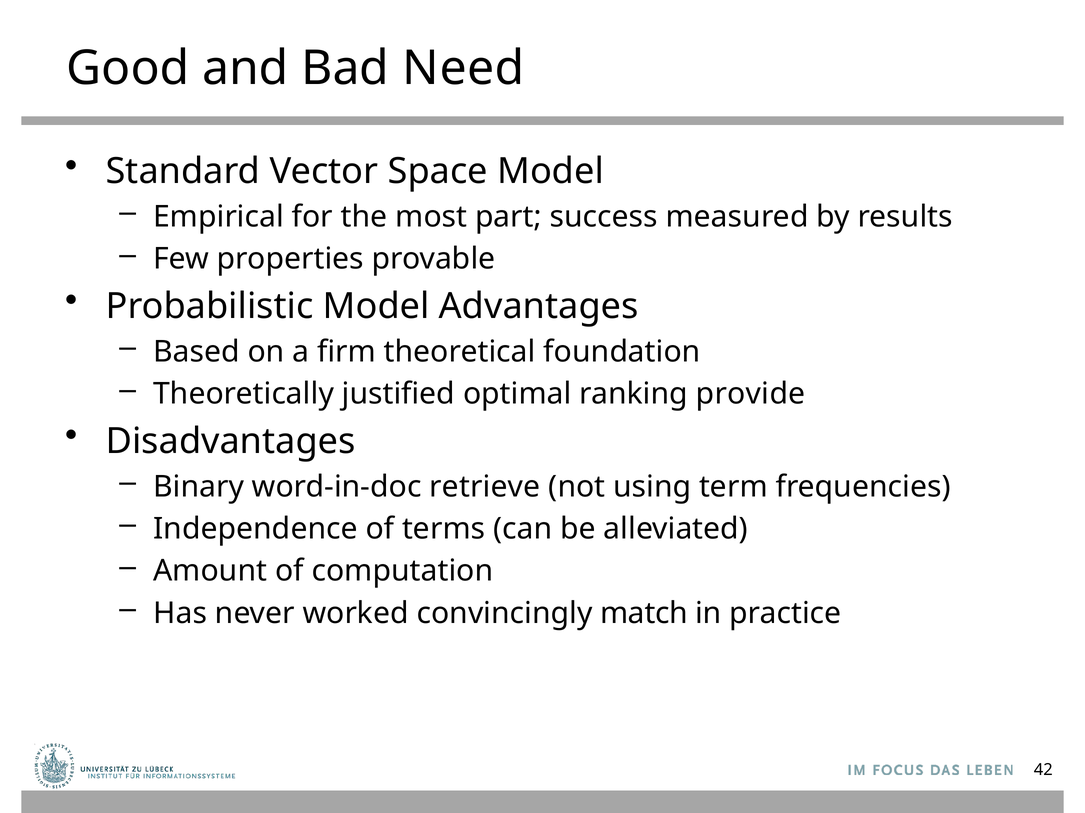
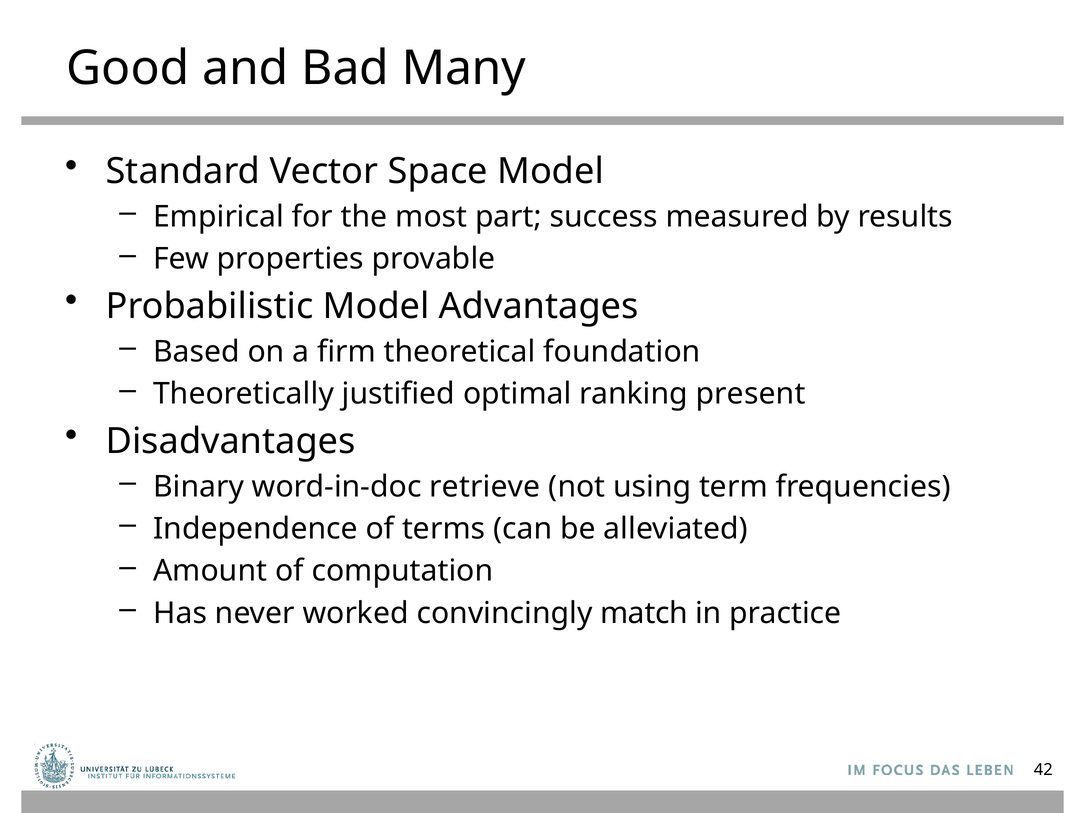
Need: Need -> Many
provide: provide -> present
